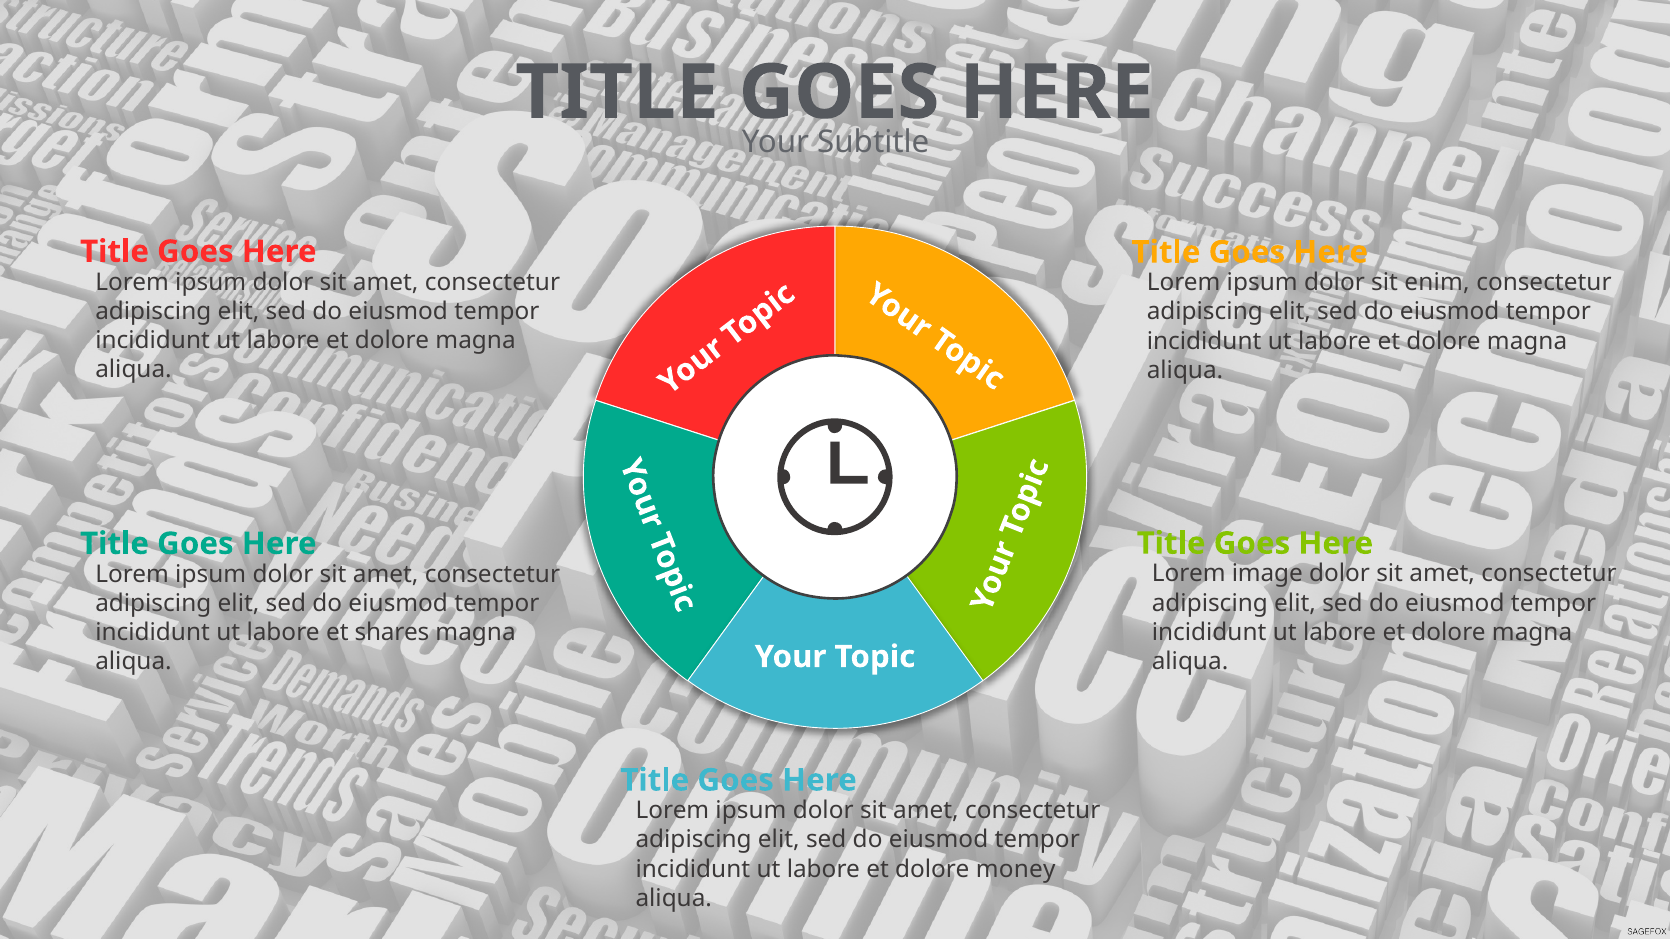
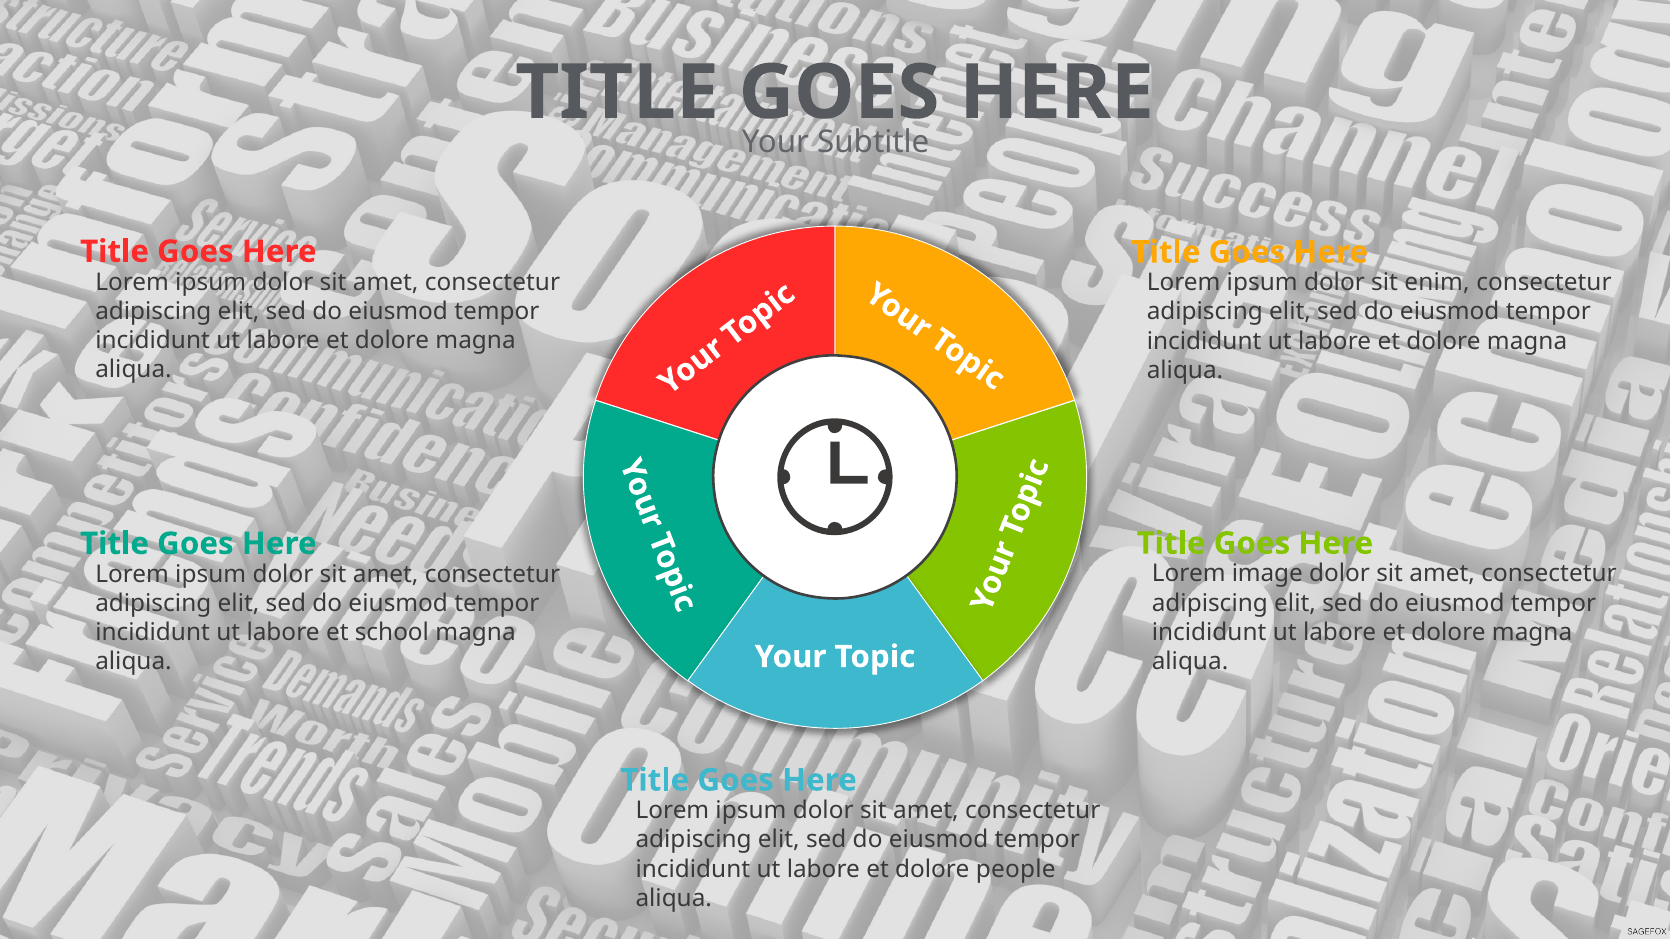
shares: shares -> school
money: money -> people
